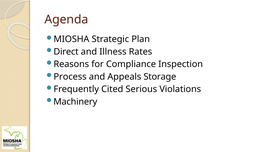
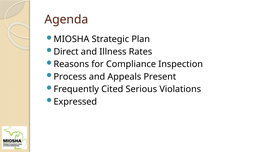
Storage: Storage -> Present
Machinery: Machinery -> Expressed
